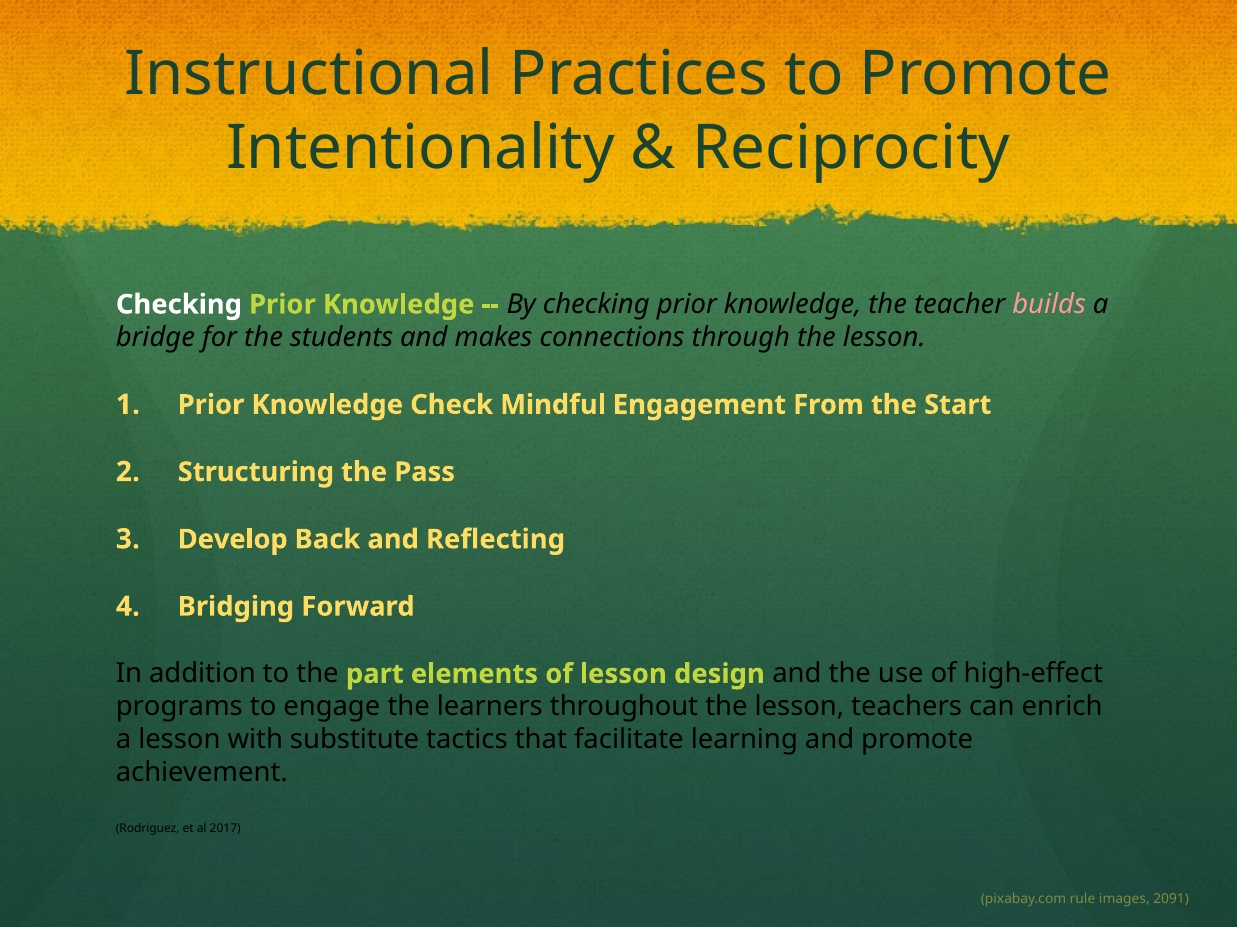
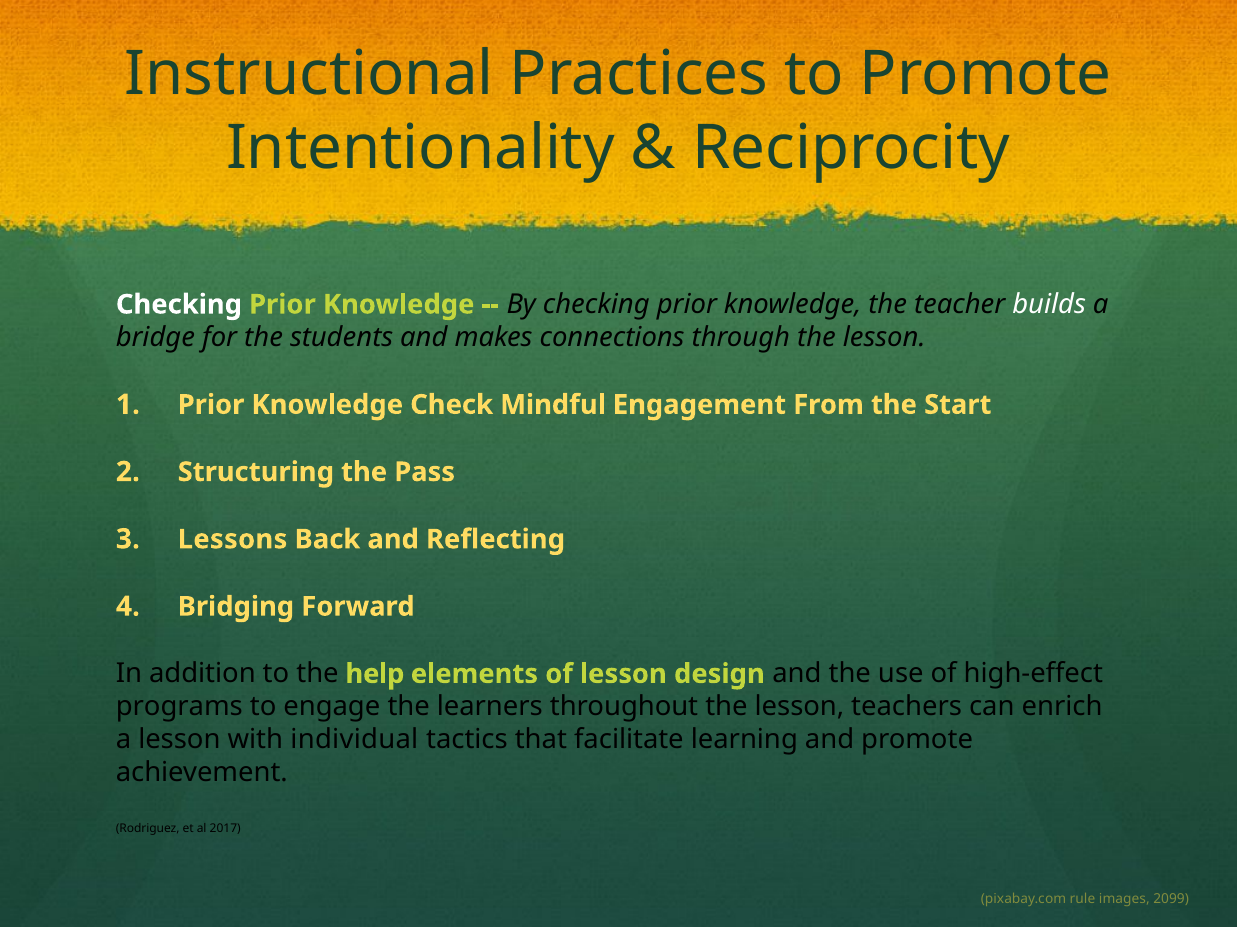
builds colour: pink -> white
Develop: Develop -> Lessons
part: part -> help
substitute: substitute -> individual
2091: 2091 -> 2099
